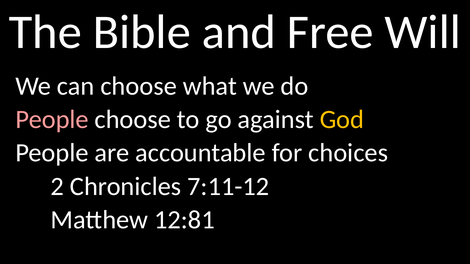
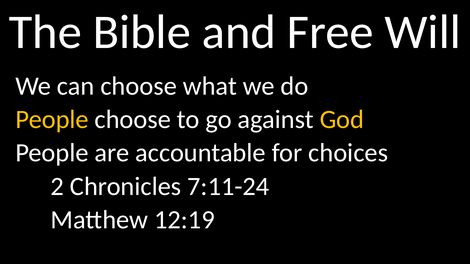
People at (52, 120) colour: pink -> yellow
7:11-12: 7:11-12 -> 7:11-24
12:81: 12:81 -> 12:19
